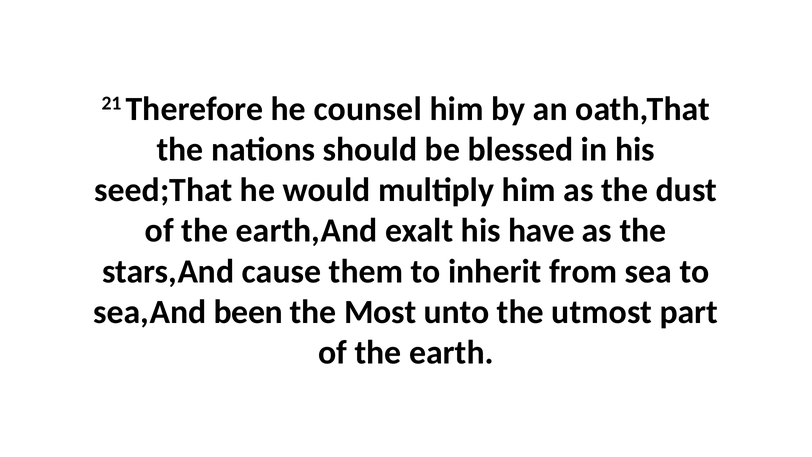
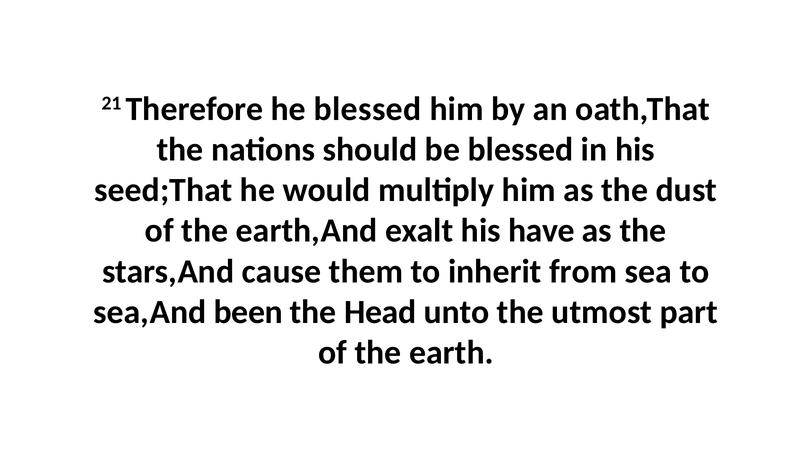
he counsel: counsel -> blessed
Most: Most -> Head
